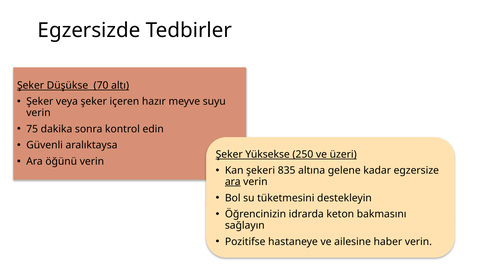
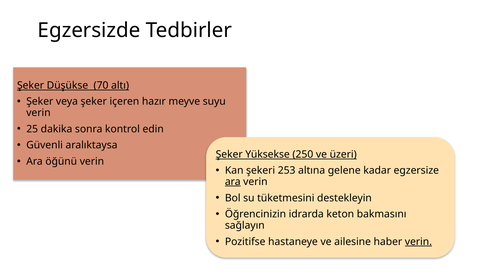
75: 75 -> 25
835: 835 -> 253
verin at (418, 241) underline: none -> present
